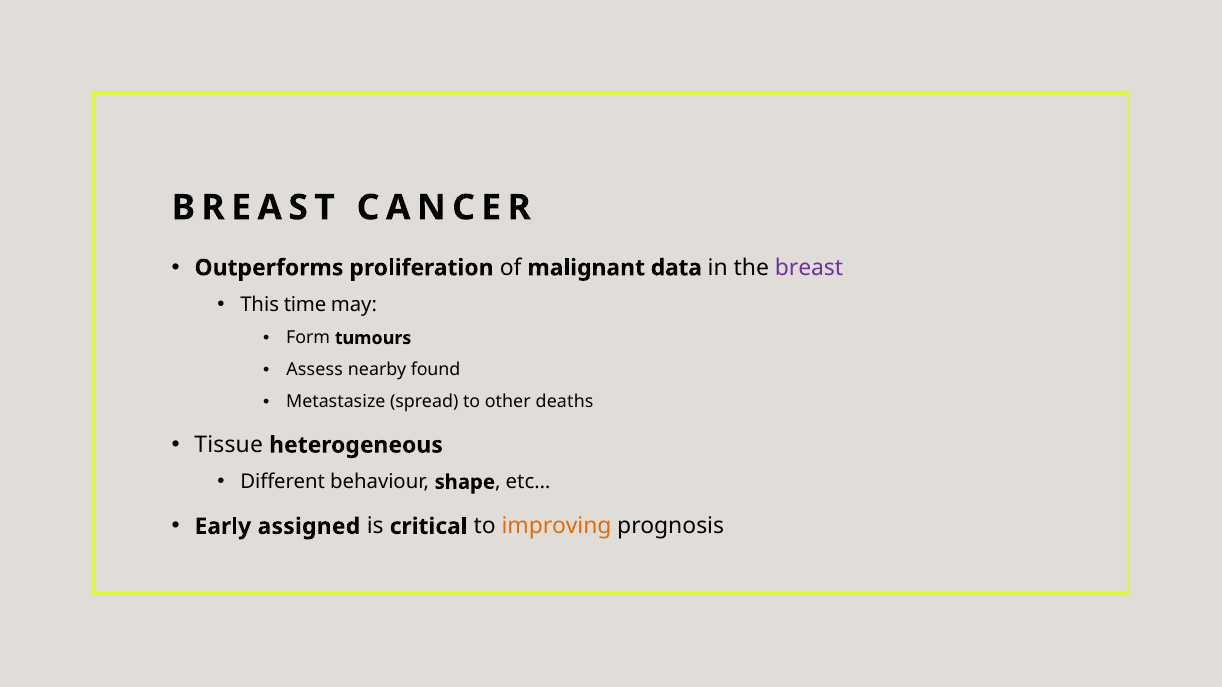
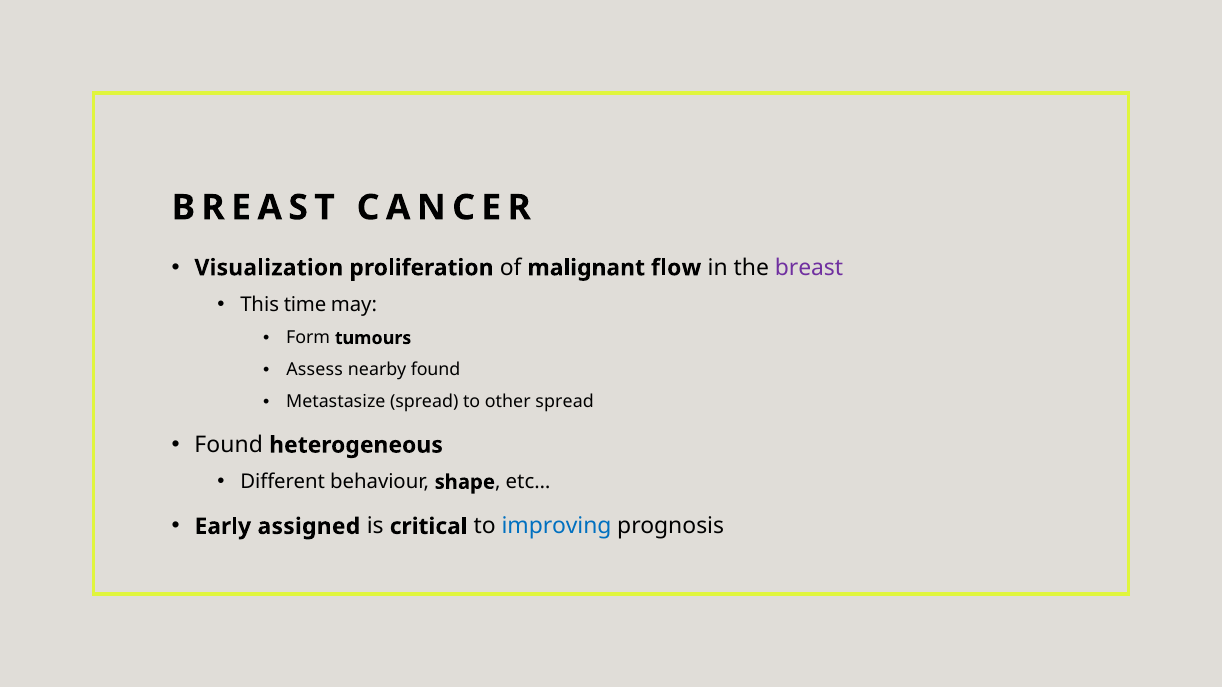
Outperforms: Outperforms -> Visualization
data: data -> flow
other deaths: deaths -> spread
Tissue at (229, 445): Tissue -> Found
improving colour: orange -> blue
